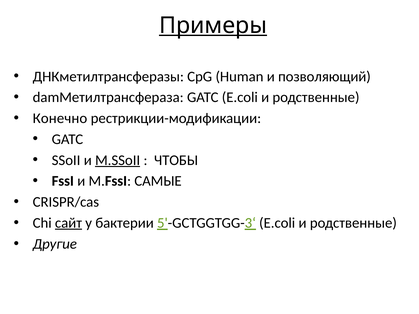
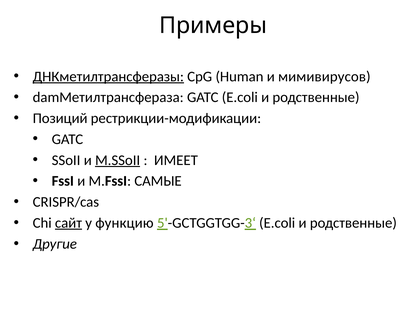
Примеры underline: present -> none
ДНКметилтрансферазы underline: none -> present
позволяющий: позволяющий -> мимивирусов
Конечно: Конечно -> Позиций
ЧТОБЫ: ЧТОБЫ -> ИМЕЕТ
бактерии: бактерии -> функцию
